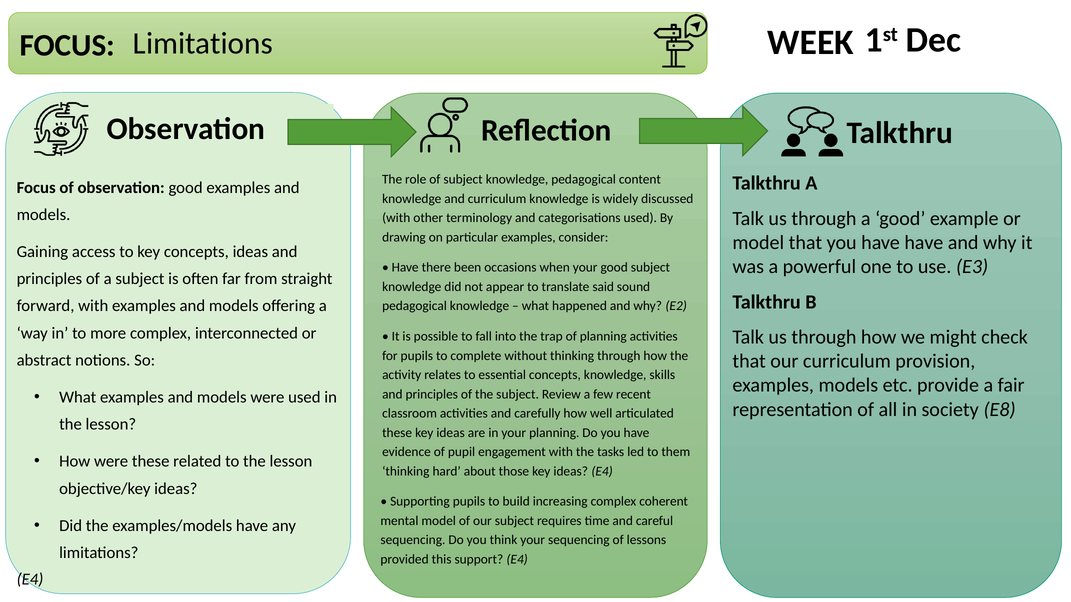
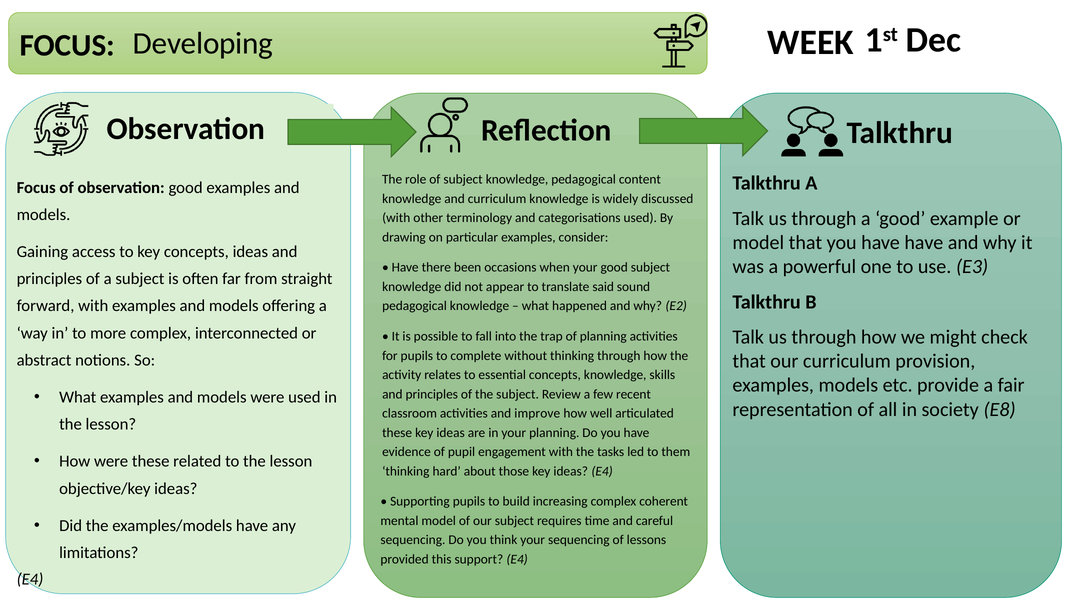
Limitations at (203, 44): Limitations -> Developing
carefully: carefully -> improve
